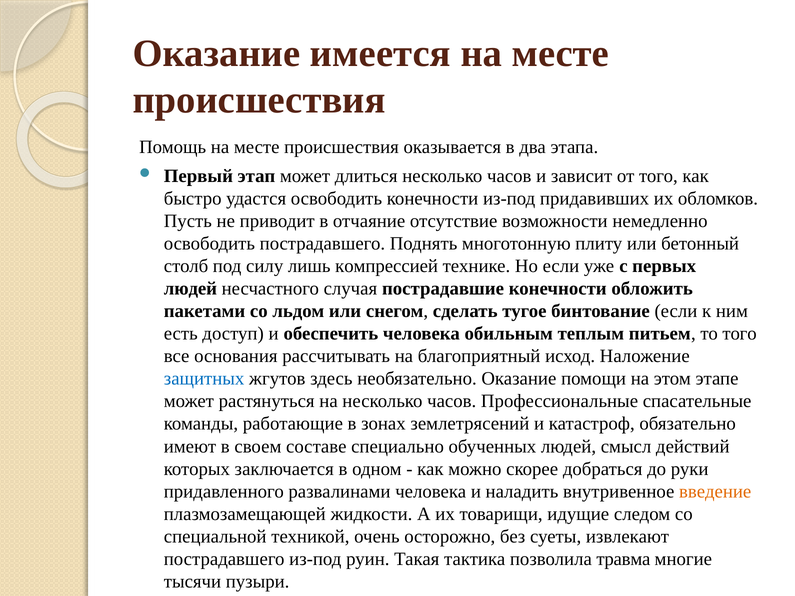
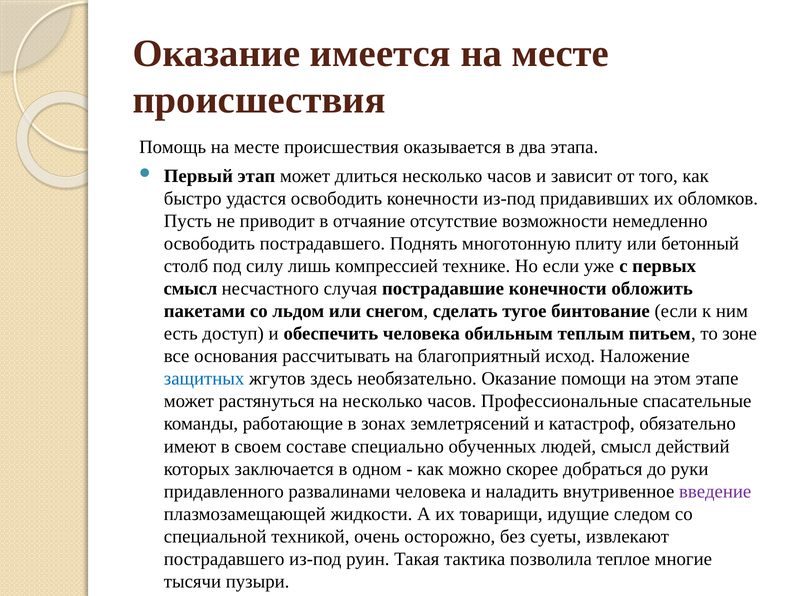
людей at (190, 289): людей -> смысл
то того: того -> зоне
введение colour: orange -> purple
травма: травма -> теплое
